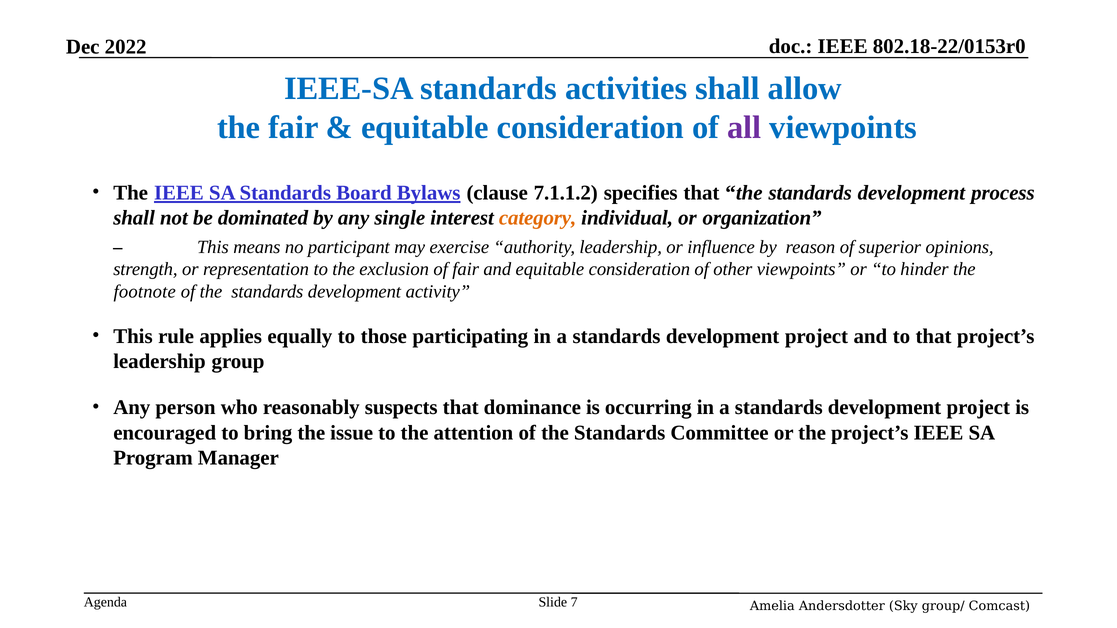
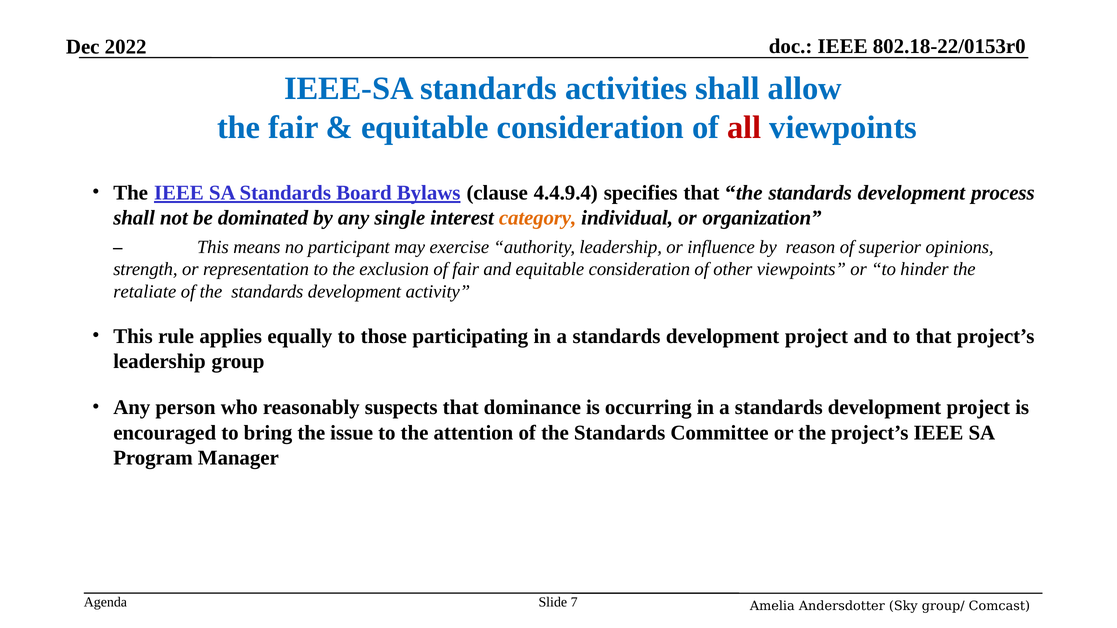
all colour: purple -> red
7.1.1.2: 7.1.1.2 -> 4.4.9.4
footnote: footnote -> retaliate
